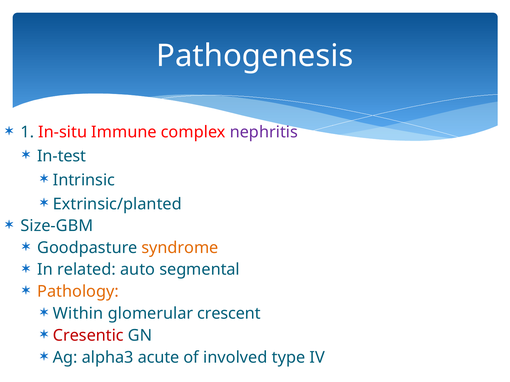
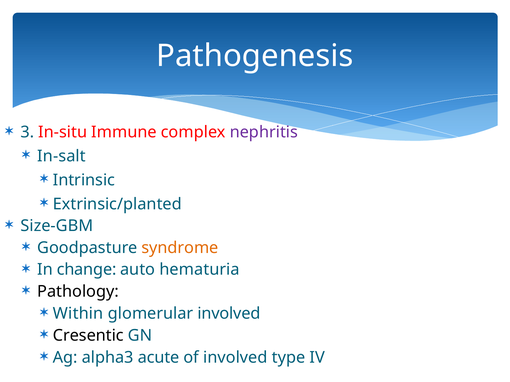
1: 1 -> 3
In-test: In-test -> In-salt
related: related -> change
segmental: segmental -> hematuria
Pathology colour: orange -> black
glomerular crescent: crescent -> involved
Cresentic colour: red -> black
